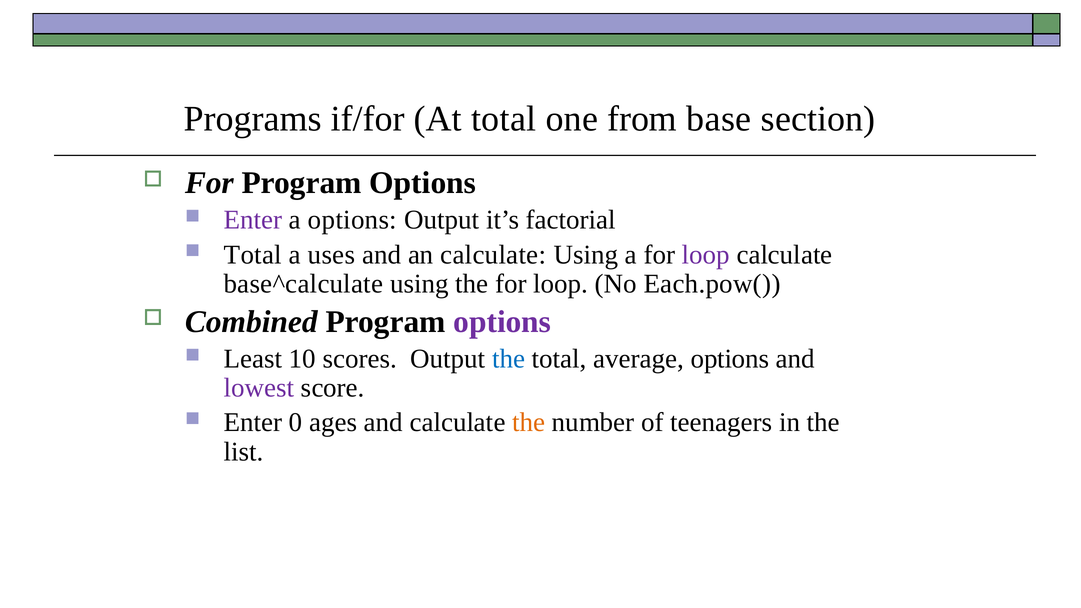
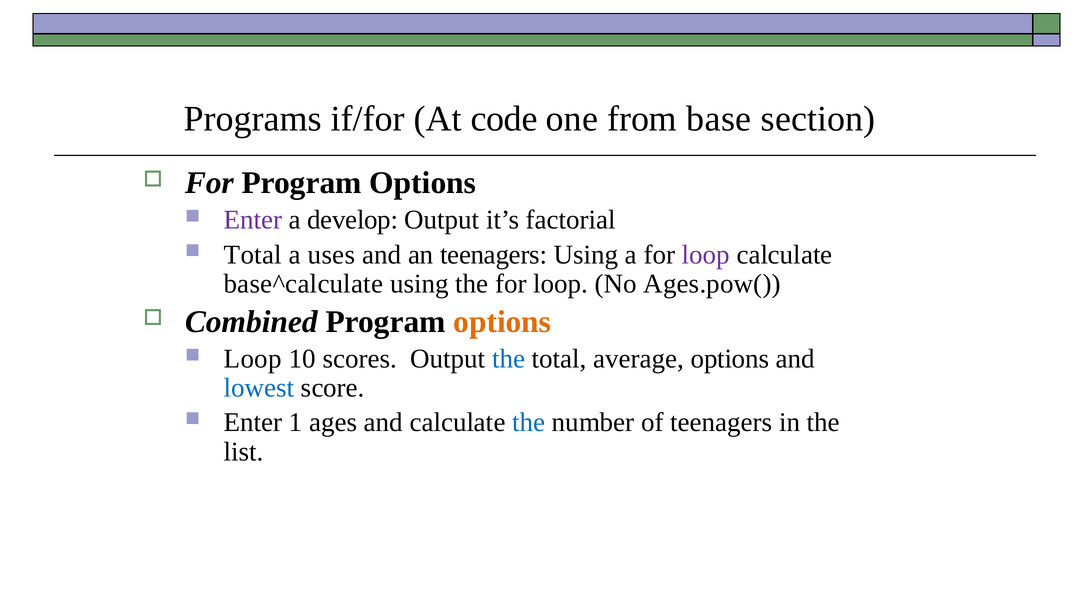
At total: total -> code
a options: options -> develop
an calculate: calculate -> teenagers
Each.pow(: Each.pow( -> Ages.pow(
options at (502, 322) colour: purple -> orange
Least at (253, 359): Least -> Loop
lowest colour: purple -> blue
0: 0 -> 1
the at (529, 423) colour: orange -> blue
